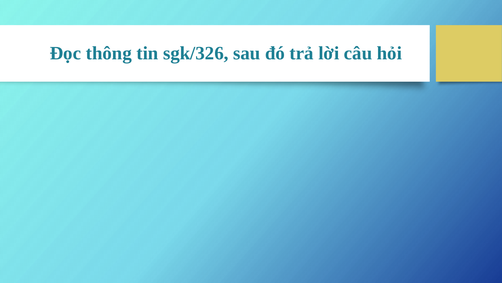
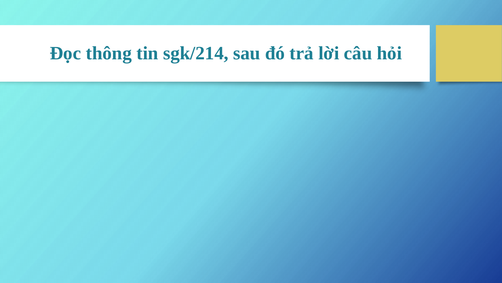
sgk/326: sgk/326 -> sgk/214
